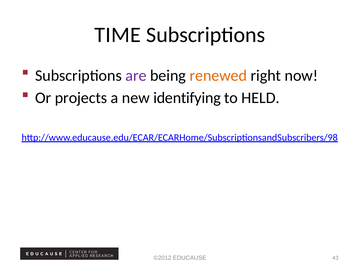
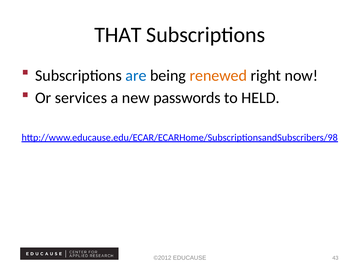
TIME: TIME -> THAT
are colour: purple -> blue
projects: projects -> services
identifying: identifying -> passwords
